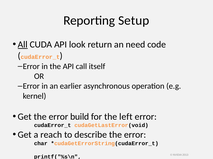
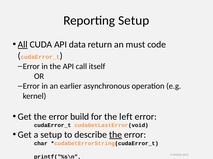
look: look -> data
need: need -> must
a reach: reach -> setup
the at (116, 135) underline: none -> present
